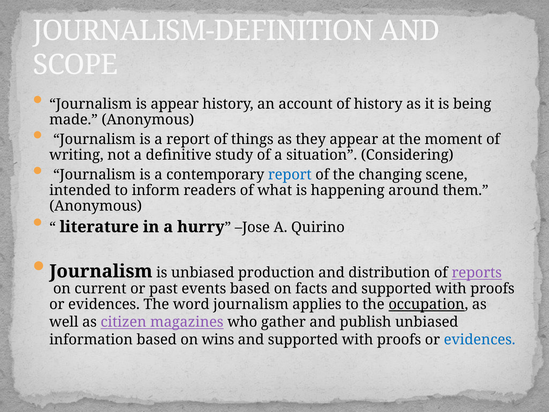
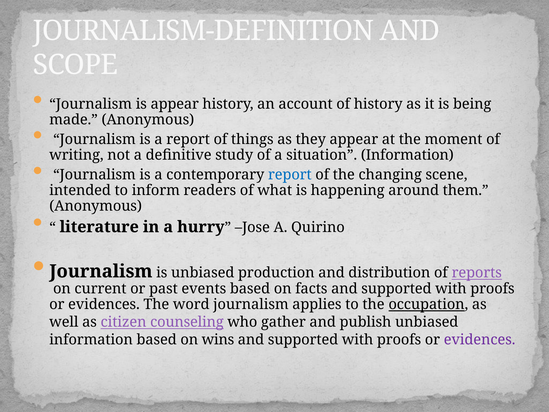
situation Considering: Considering -> Information
magazines: magazines -> counseling
evidences at (480, 339) colour: blue -> purple
